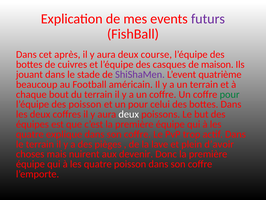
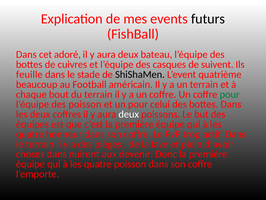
futurs colour: purple -> black
après: après -> adoré
course: course -> bateau
maison: maison -> suivent
jouant: jouant -> feuille
ShiShaMen colour: purple -> black
explique: explique -> honneur
choses mais: mais -> dans
